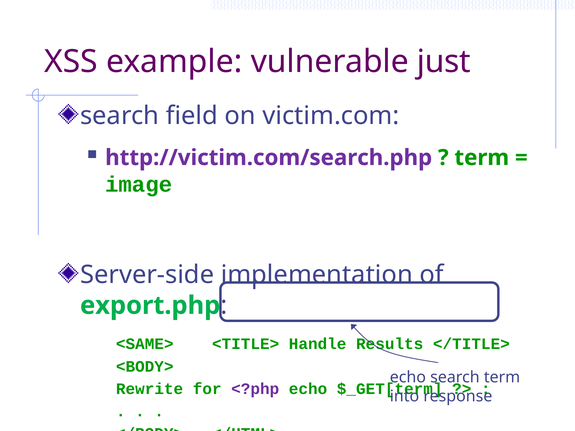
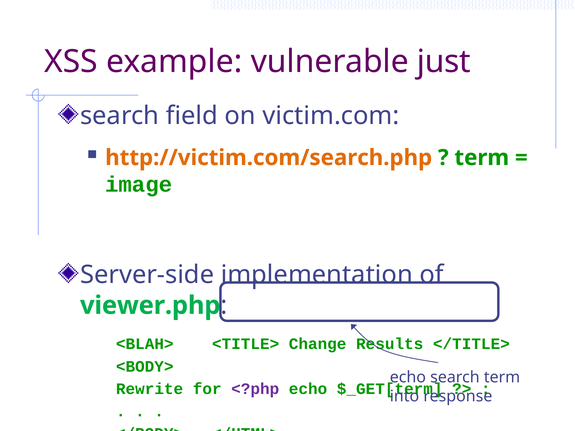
http://victim.com/search.php colour: purple -> orange
export.php: export.php -> viewer.php
<SAME>: <SAME> -> <BLAH>
Handle: Handle -> Change
